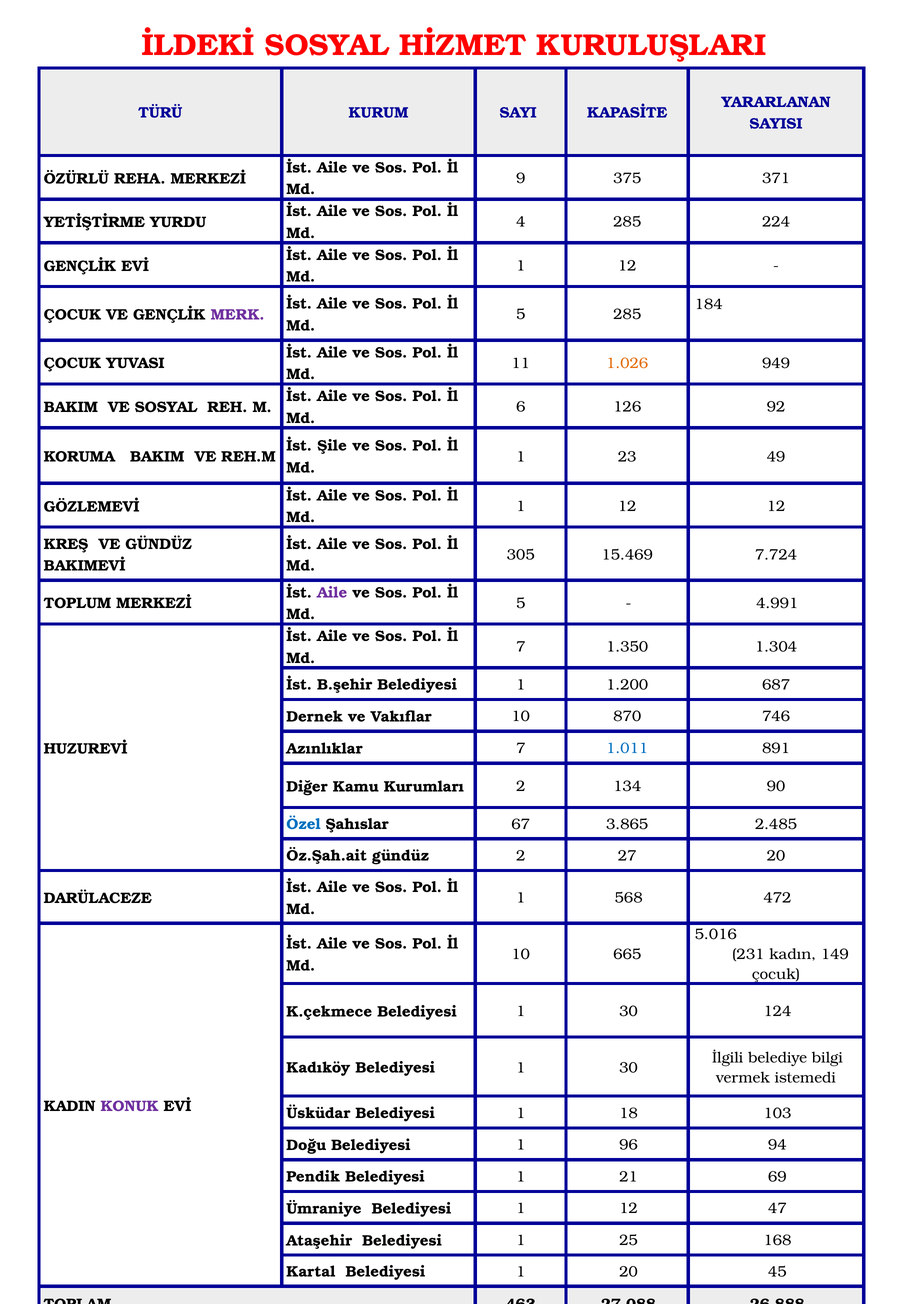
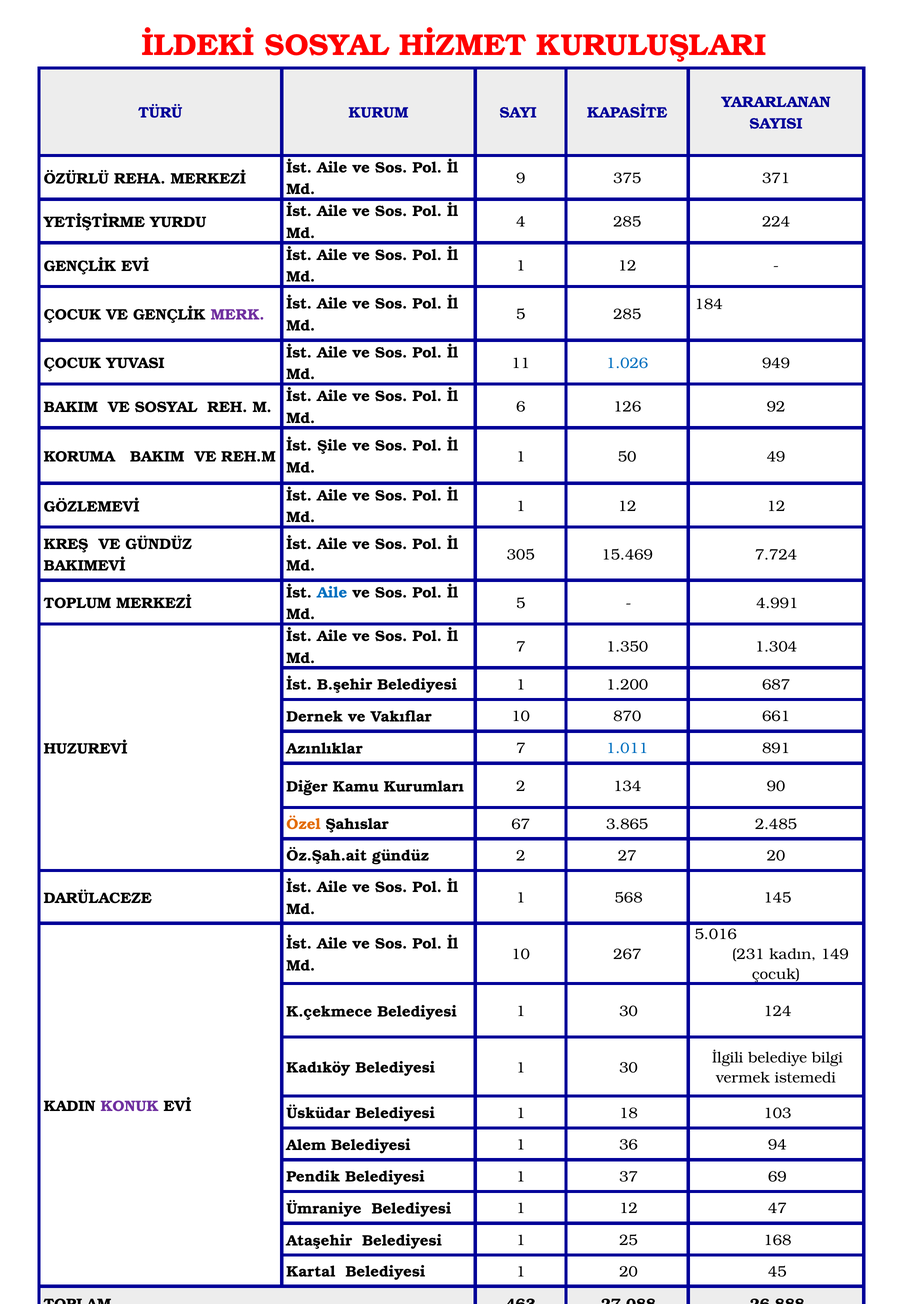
1.026 colour: orange -> blue
23: 23 -> 50
Aile at (332, 593) colour: purple -> blue
746: 746 -> 661
Özel colour: blue -> orange
472: 472 -> 145
665: 665 -> 267
Doğu: Doğu -> Alem
96: 96 -> 36
21: 21 -> 37
